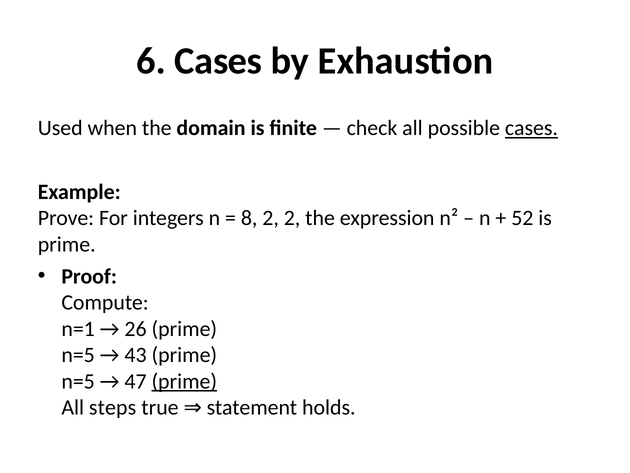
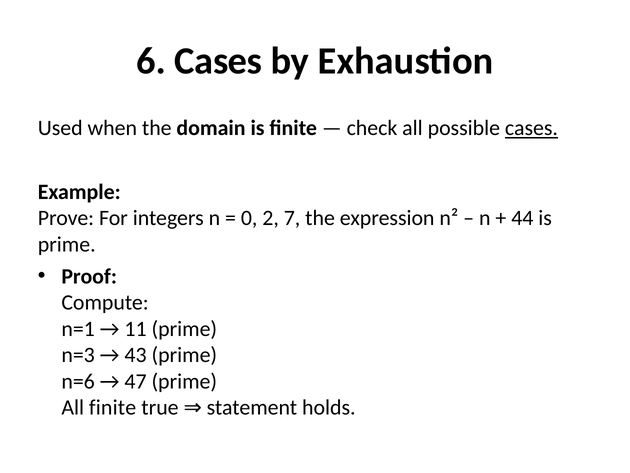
8: 8 -> 0
2 2: 2 -> 7
52: 52 -> 44
26: 26 -> 11
n=5 at (78, 355): n=5 -> n=3
n=5 at (78, 381): n=5 -> n=6
prime at (184, 381) underline: present -> none
All steps: steps -> finite
